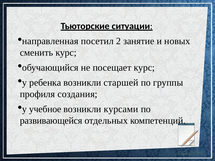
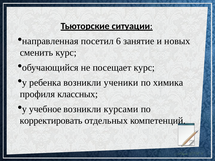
2: 2 -> 6
старшей: старшей -> ученики
группы: группы -> химика
создания: создания -> классных
развивающейся: развивающейся -> корректировать
